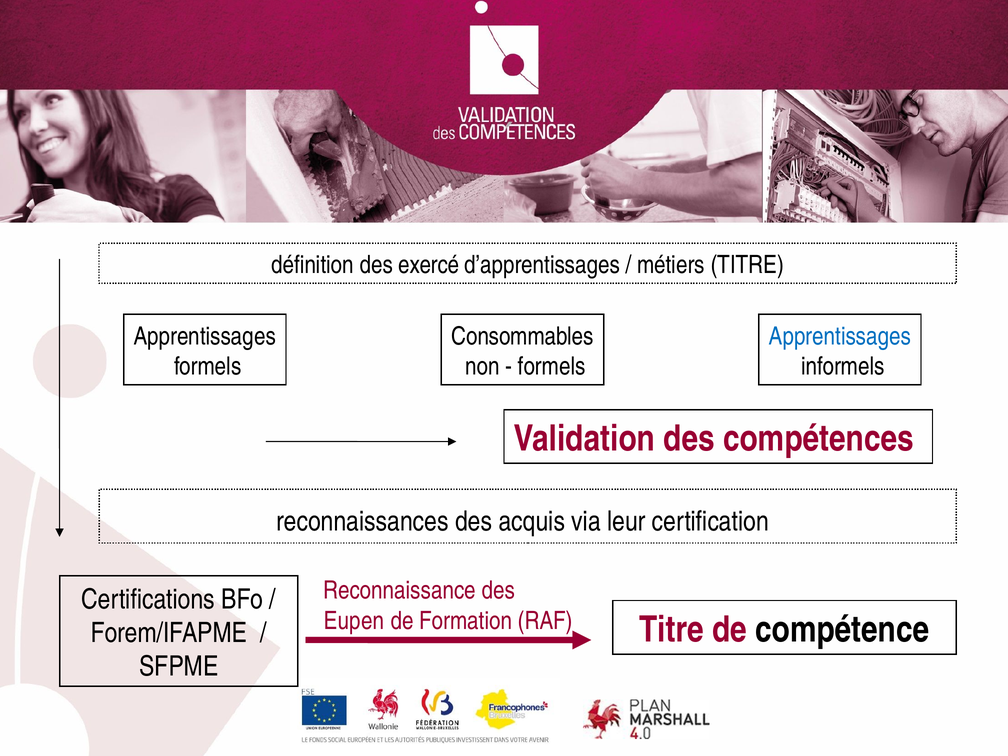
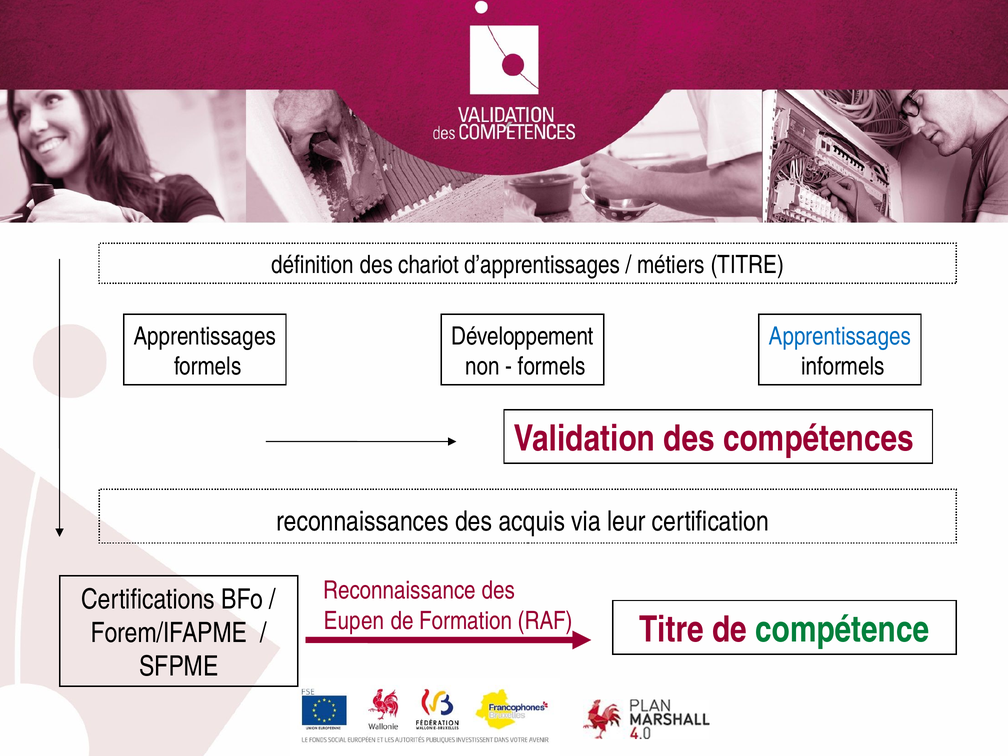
exercé: exercé -> chariot
Consommables: Consommables -> Développement
compétence colour: black -> green
